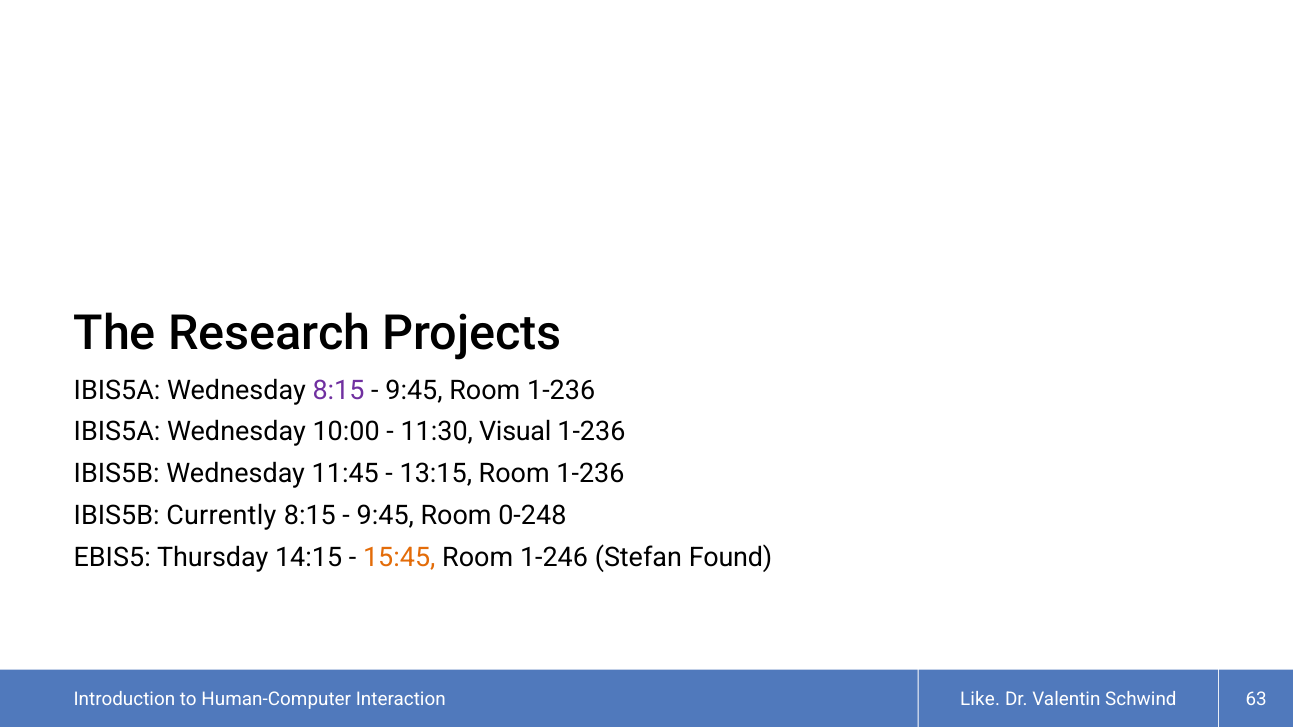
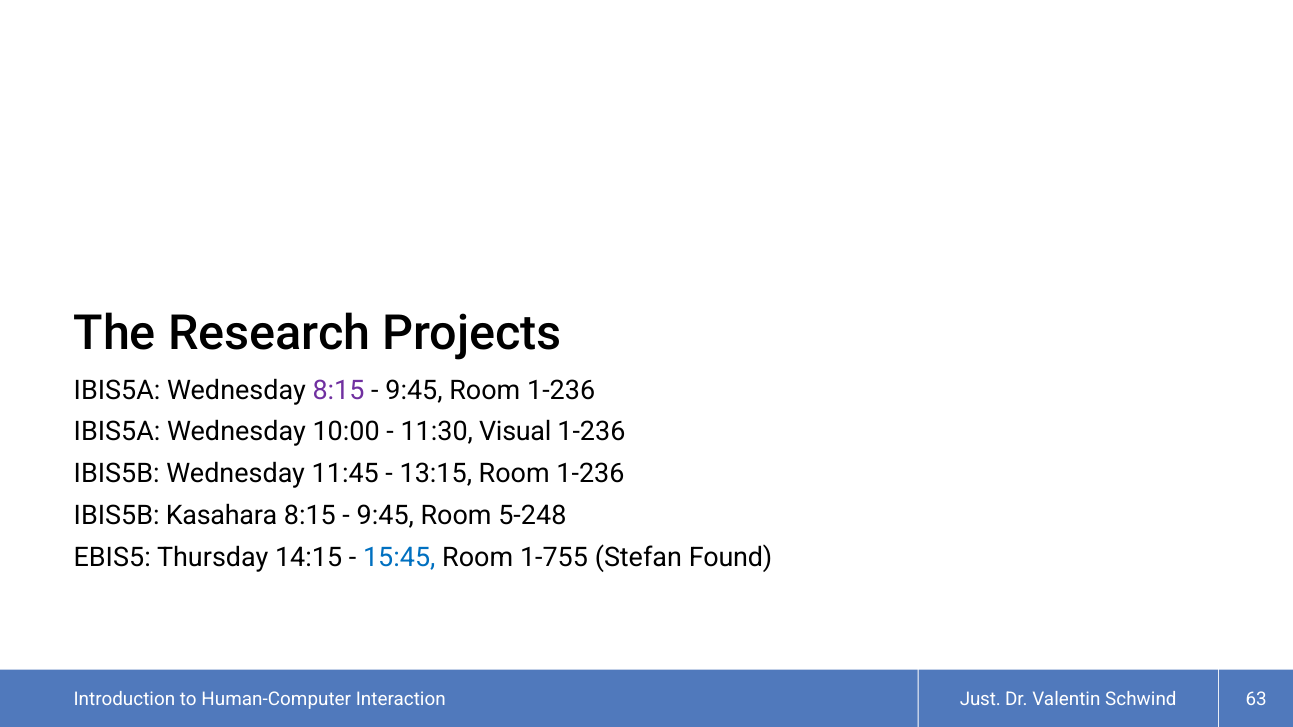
Currently: Currently -> Kasahara
0-248: 0-248 -> 5-248
15:45 colour: orange -> blue
1-246: 1-246 -> 1-755
Like: Like -> Just
